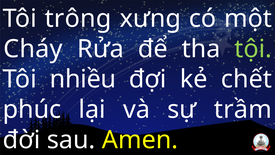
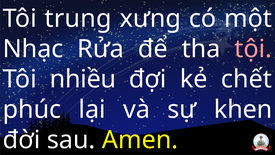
trông: trông -> trung
Cháy: Cháy -> Nhạc
tội colour: light green -> pink
trầm: trầm -> khen
